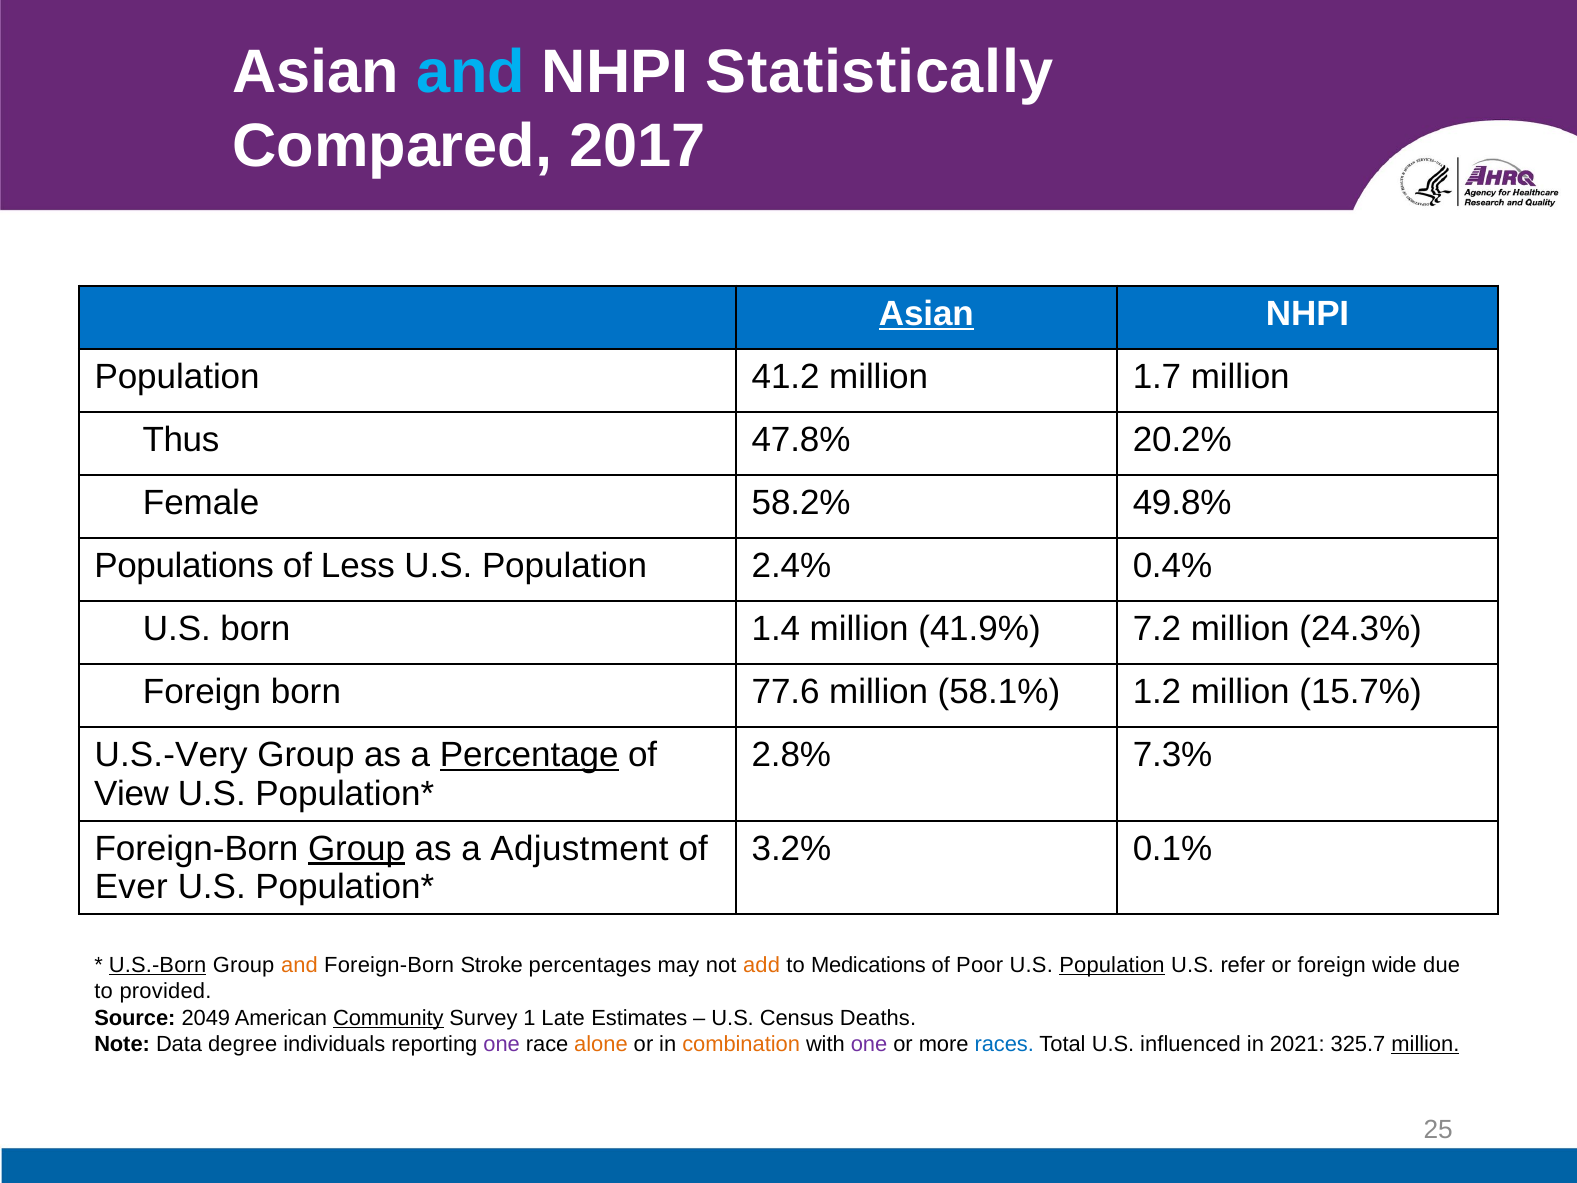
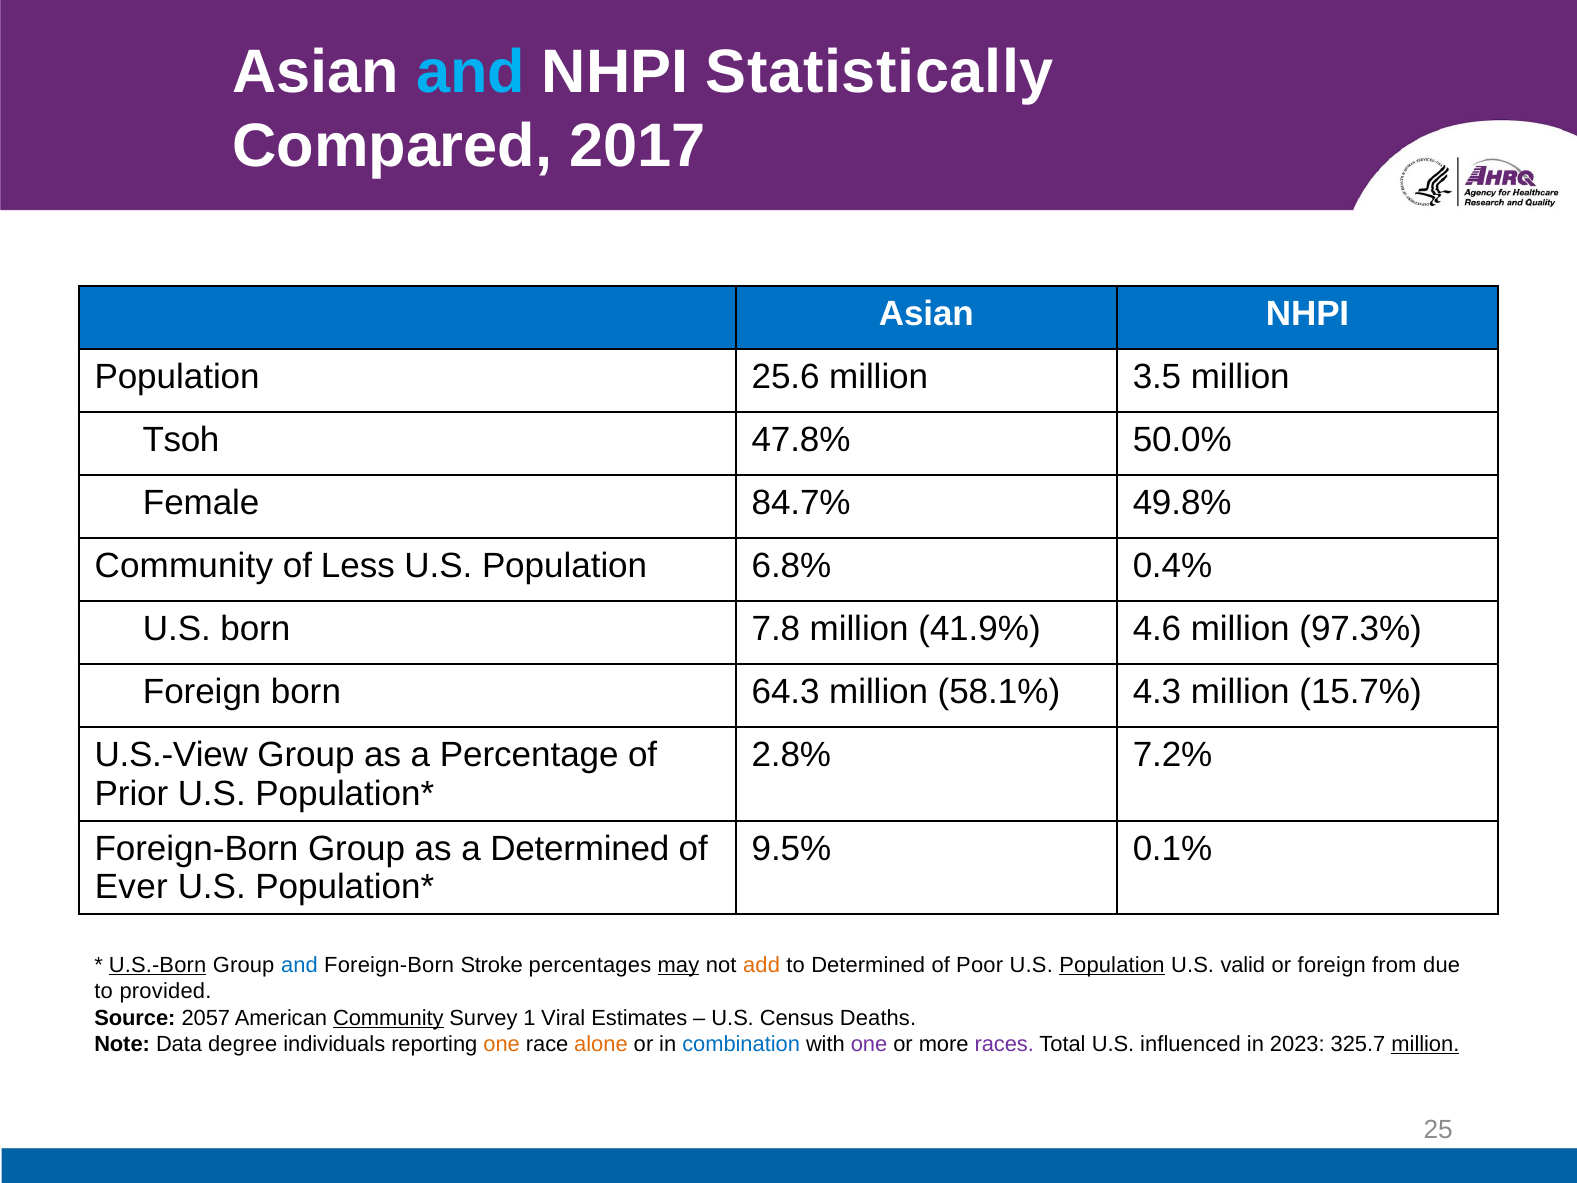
Asian at (926, 313) underline: present -> none
41.2: 41.2 -> 25.6
1.7: 1.7 -> 3.5
Thus: Thus -> Tsoh
20.2%: 20.2% -> 50.0%
58.2%: 58.2% -> 84.7%
Populations at (184, 566): Populations -> Community
2.4%: 2.4% -> 6.8%
1.4: 1.4 -> 7.8
7.2: 7.2 -> 4.6
24.3%: 24.3% -> 97.3%
77.6: 77.6 -> 64.3
1.2: 1.2 -> 4.3
U.S.-Very: U.S.-Very -> U.S.-View
Percentage underline: present -> none
7.3%: 7.3% -> 7.2%
View: View -> Prior
Group at (357, 848) underline: present -> none
a Adjustment: Adjustment -> Determined
3.2%: 3.2% -> 9.5%
and at (299, 965) colour: orange -> blue
may underline: none -> present
to Medications: Medications -> Determined
refer: refer -> valid
wide: wide -> from
2049: 2049 -> 2057
Late: Late -> Viral
one at (502, 1044) colour: purple -> orange
combination colour: orange -> blue
races colour: blue -> purple
2021: 2021 -> 2023
